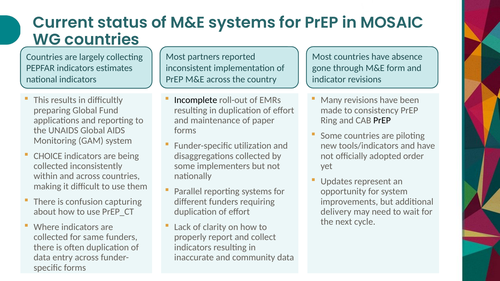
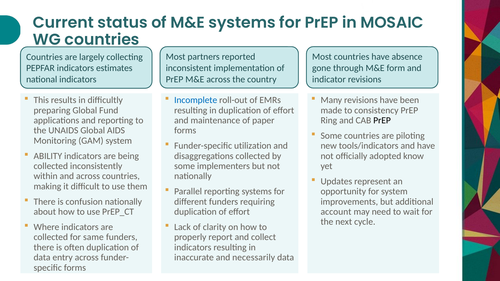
Incomplete colour: black -> blue
CHOICE: CHOICE -> ABILITY
order: order -> know
confusion capturing: capturing -> nationally
delivery: delivery -> account
community: community -> necessarily
